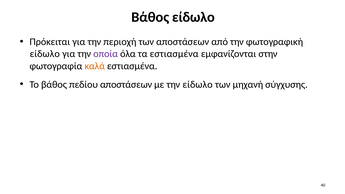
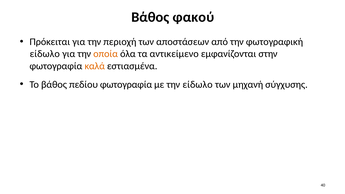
Βάθος είδωλο: είδωλο -> φακού
οποία colour: purple -> orange
τα εστιασμένα: εστιασμένα -> αντικείμενο
πεδίου αποστάσεων: αποστάσεων -> φωτογραφία
